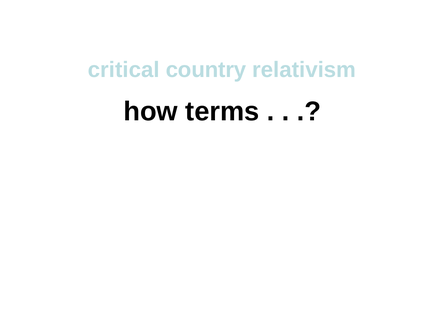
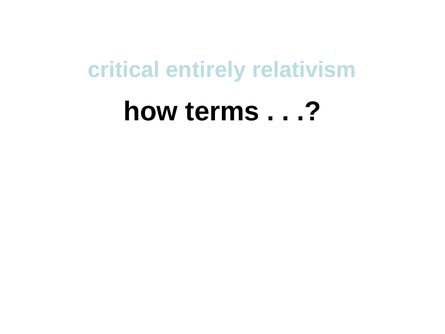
country: country -> entirely
